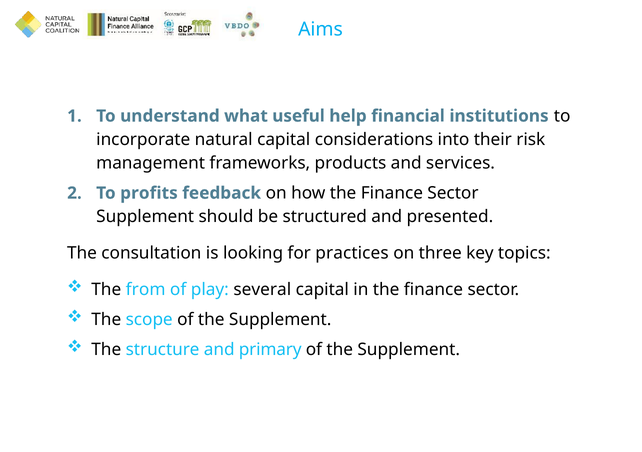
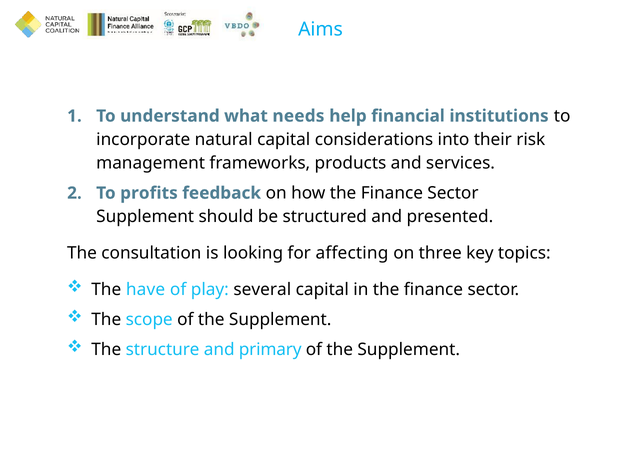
useful: useful -> needs
practices: practices -> affecting
from: from -> have
